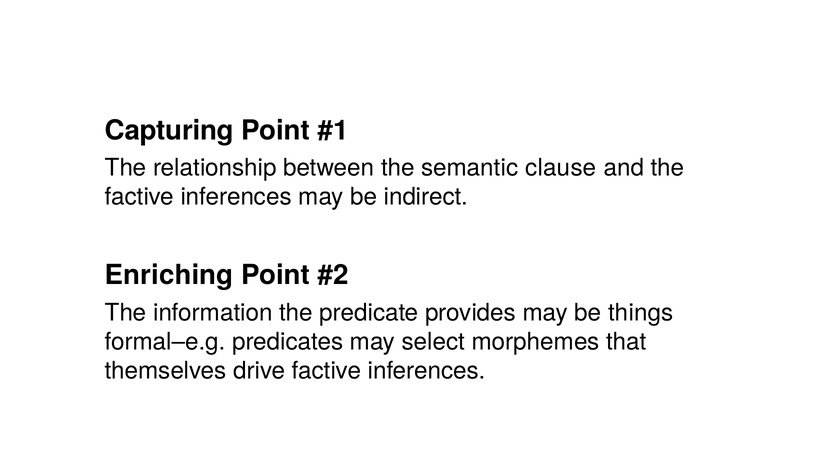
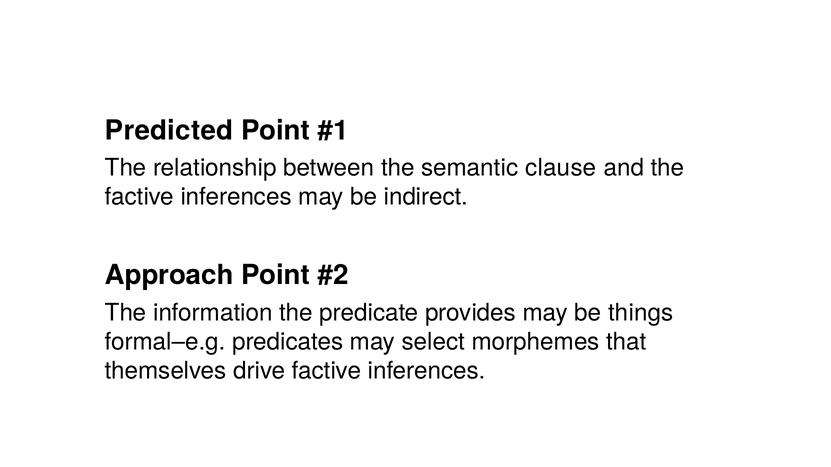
Capturing: Capturing -> Predicted
Enriching: Enriching -> Approach
